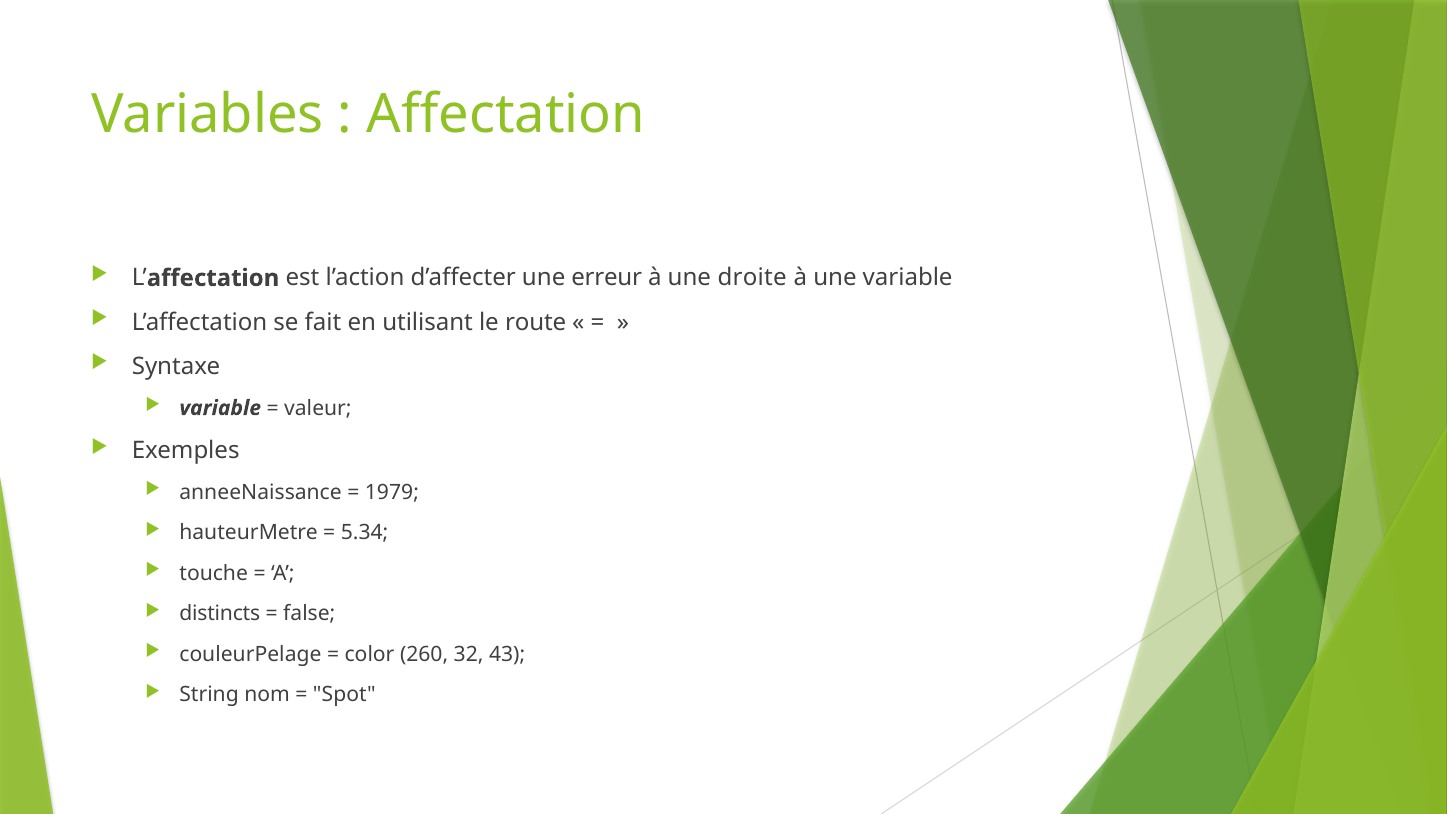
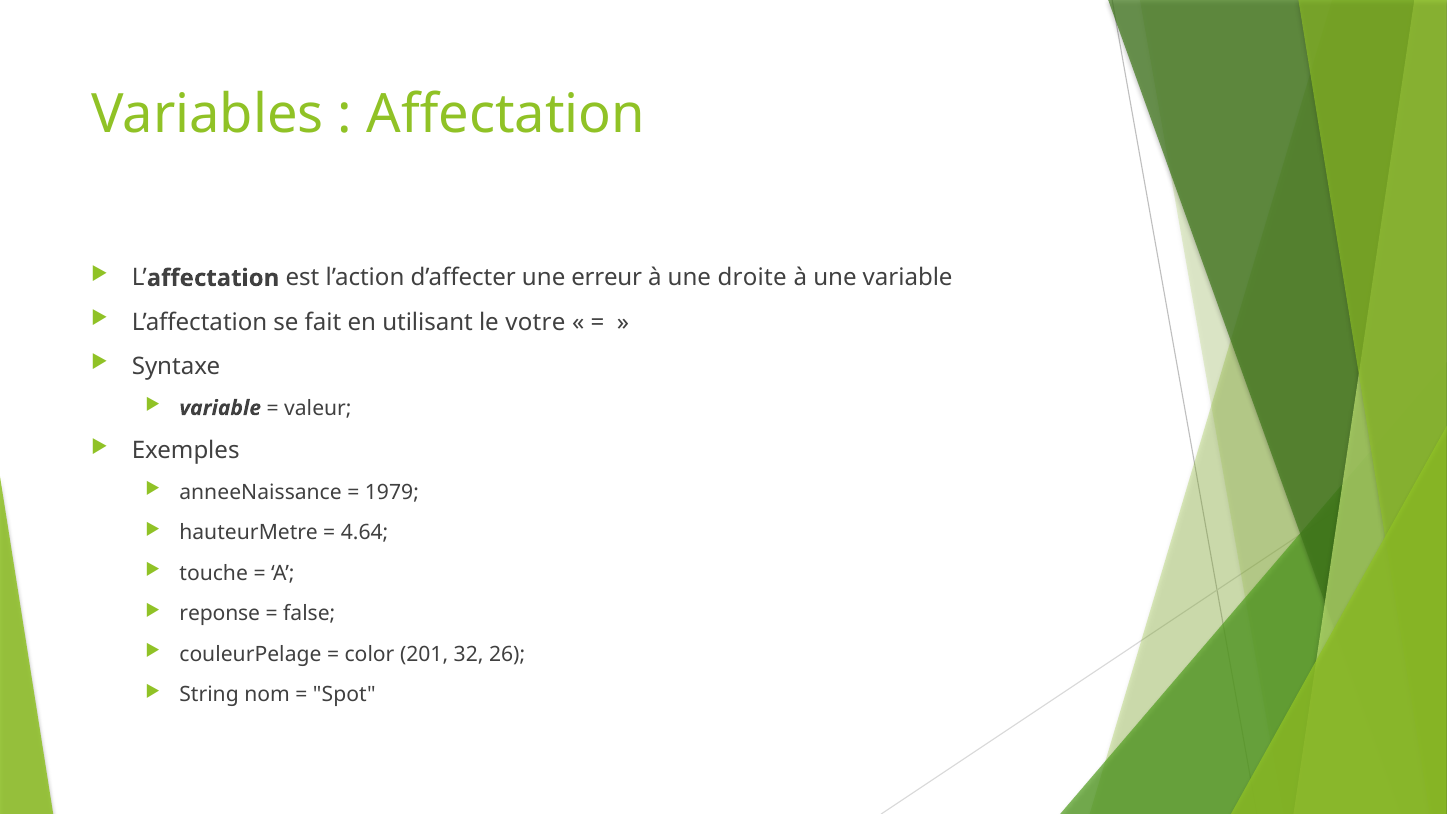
route: route -> votre
5.34: 5.34 -> 4.64
distincts: distincts -> reponse
260: 260 -> 201
43: 43 -> 26
